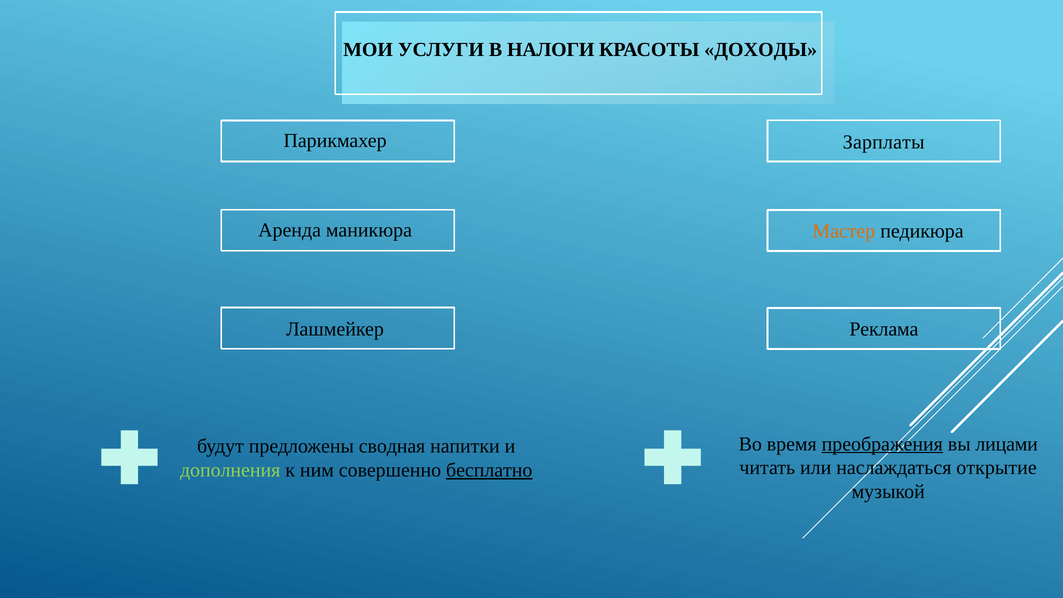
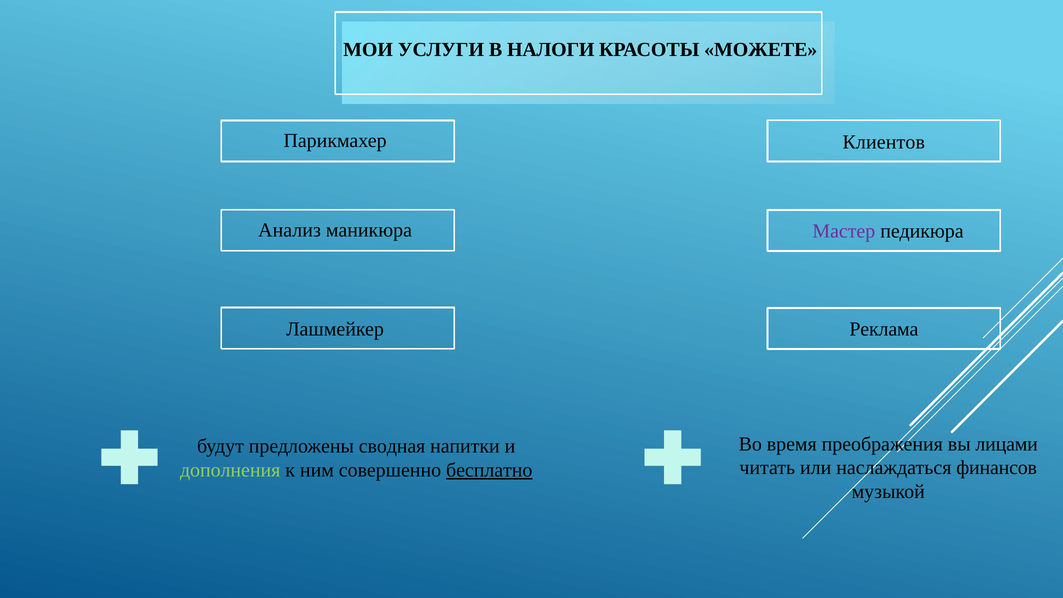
ДОХОДЫ: ДОХОДЫ -> МОЖЕТЕ
Зарплаты: Зарплаты -> Клиентов
Аренда: Аренда -> Анализ
Мастер colour: orange -> purple
преображения underline: present -> none
открытие: открытие -> финансов
